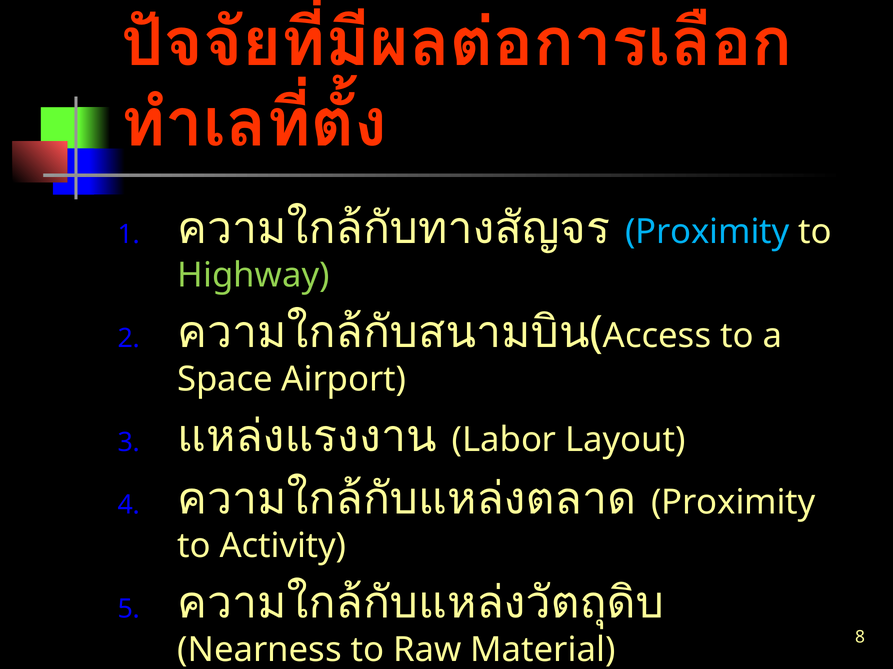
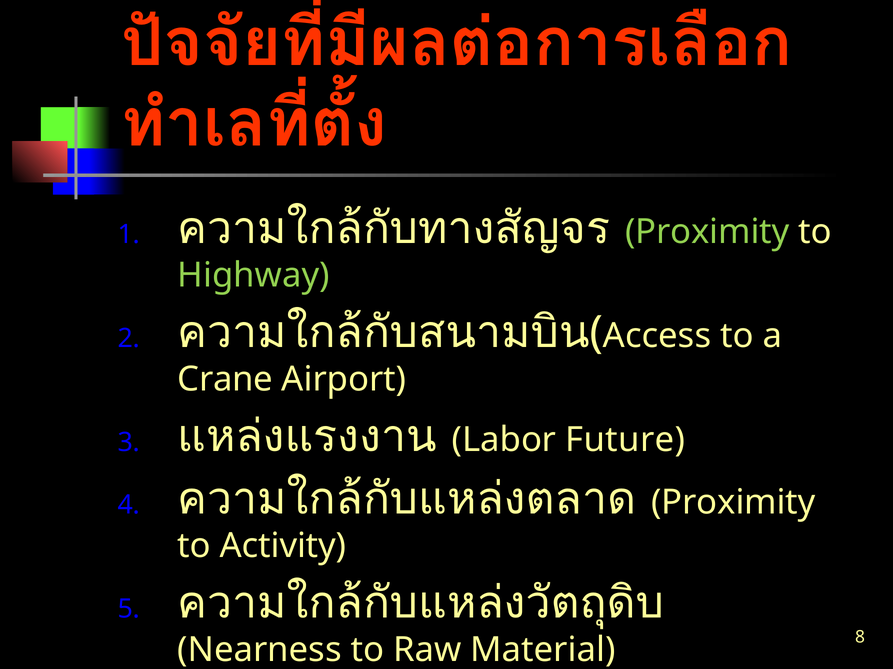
Proximity at (707, 232) colour: light blue -> light green
Space: Space -> Crane
Layout: Layout -> Future
